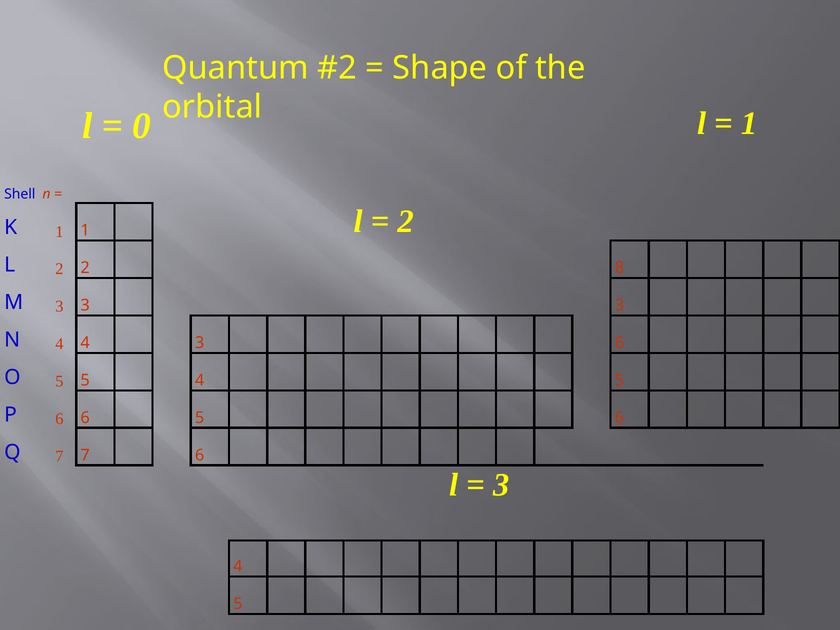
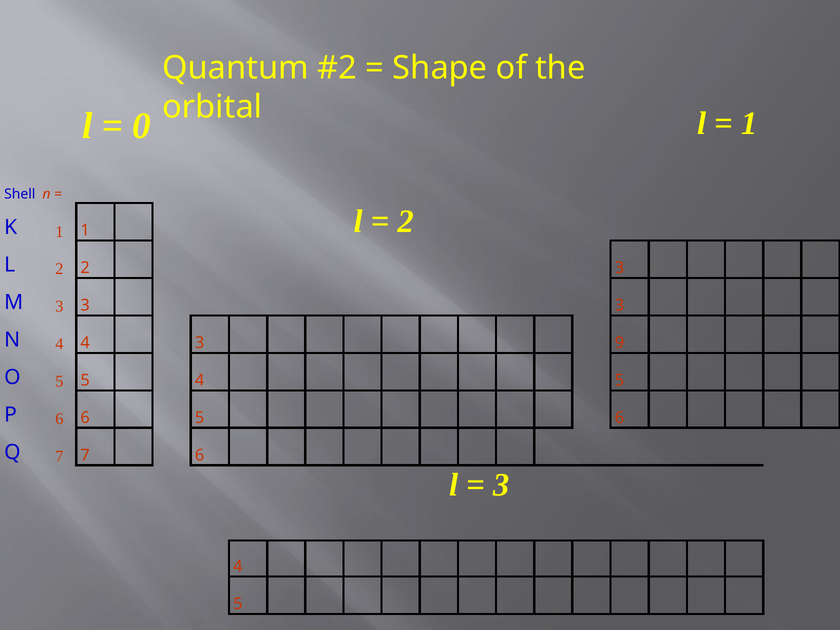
2 8: 8 -> 3
3 6: 6 -> 9
